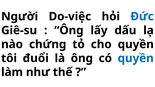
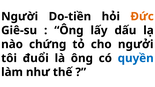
Do-việc: Do-việc -> Do-tiền
Đức colour: blue -> orange
cho quyền: quyền -> ngưởi
